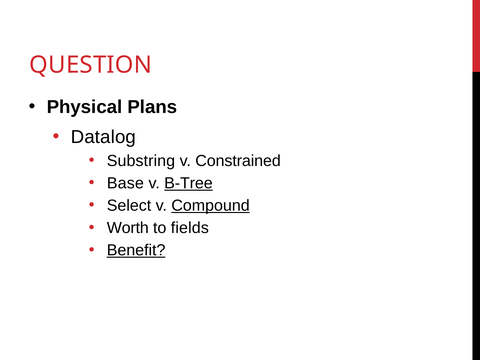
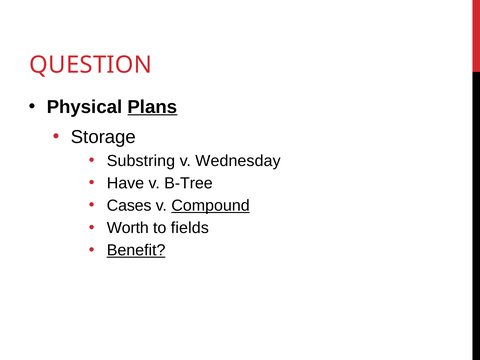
Plans underline: none -> present
Datalog: Datalog -> Storage
Constrained: Constrained -> Wednesday
Base: Base -> Have
B-Tree underline: present -> none
Select: Select -> Cases
